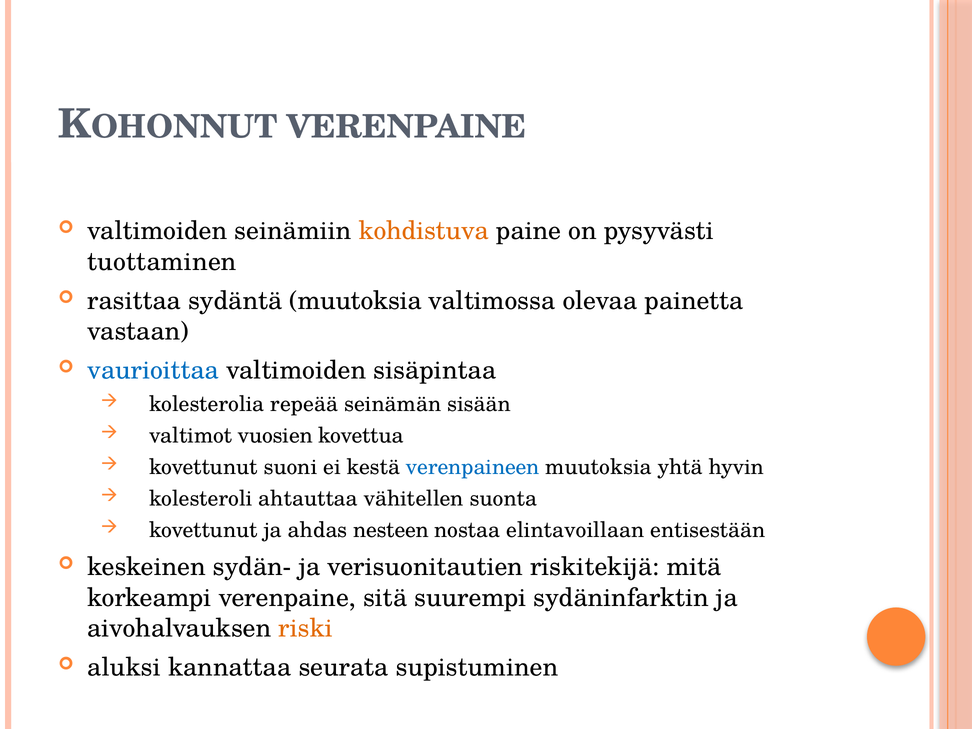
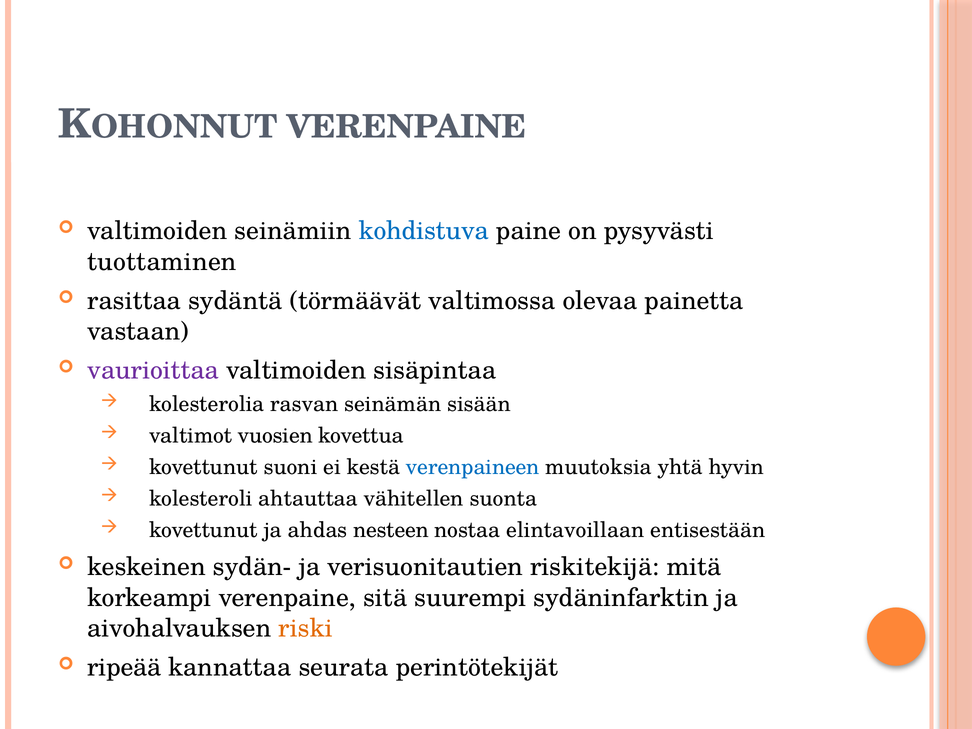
kohdistuva colour: orange -> blue
sydäntä muutoksia: muutoksia -> törmäävät
vaurioittaa colour: blue -> purple
repeää: repeää -> rasvan
aluksi: aluksi -> ripeää
supistuminen: supistuminen -> perintötekijät
